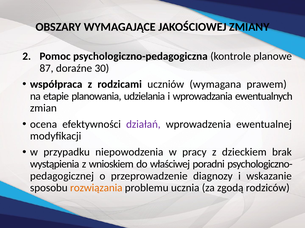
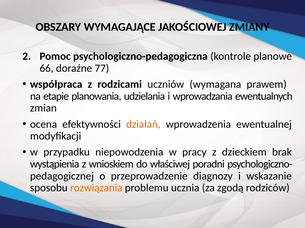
87: 87 -> 66
30: 30 -> 77
działań colour: purple -> orange
